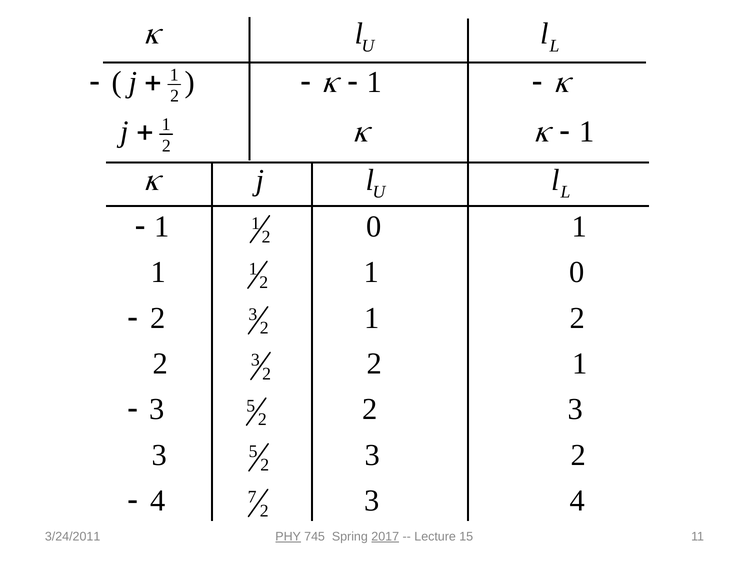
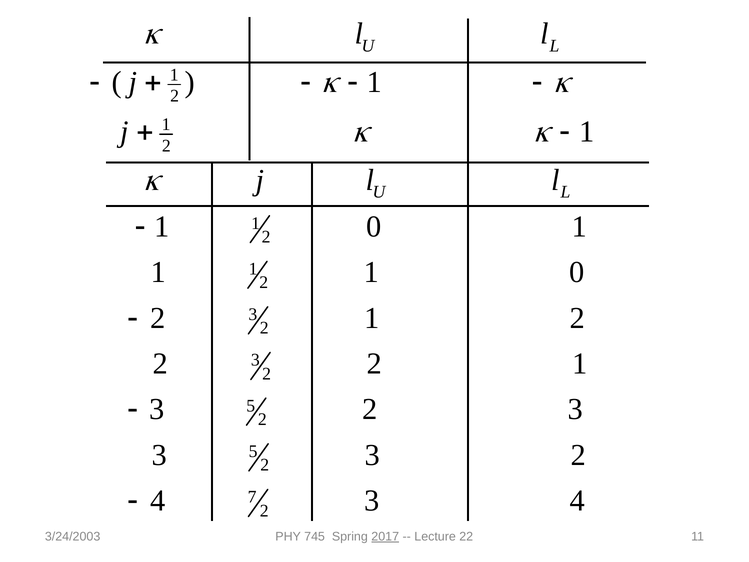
3/24/2011: 3/24/2011 -> 3/24/2003
PHY underline: present -> none
15: 15 -> 22
